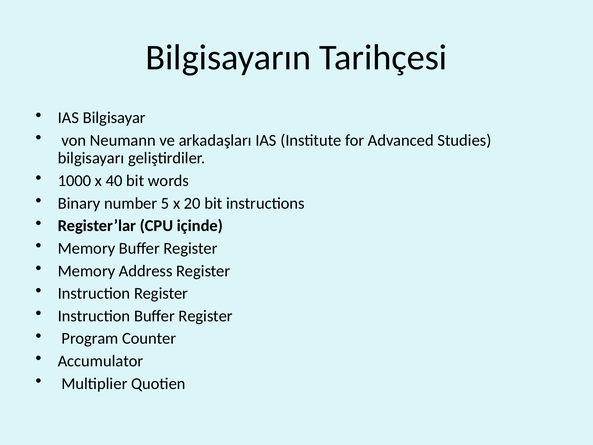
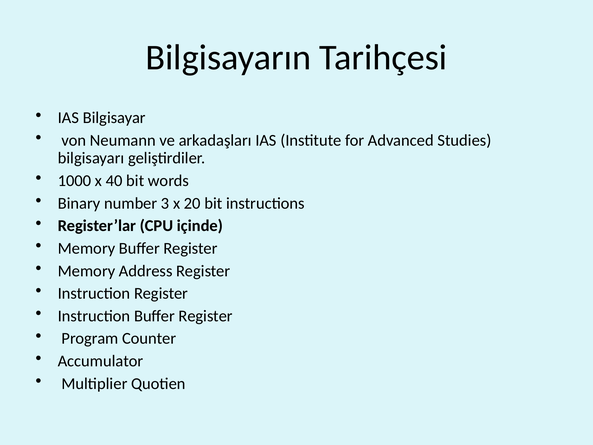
5: 5 -> 3
